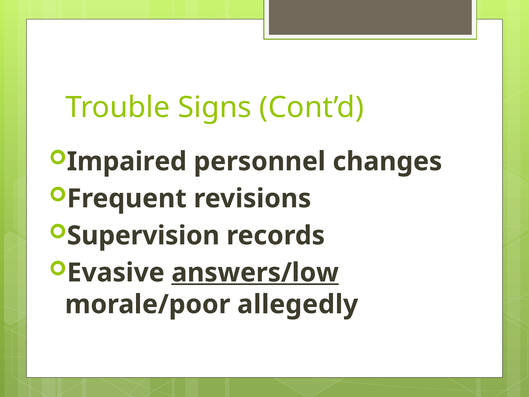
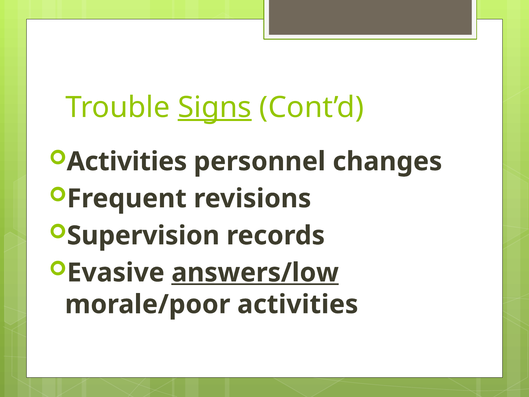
Signs underline: none -> present
Impaired at (127, 161): Impaired -> Activities
morale/poor allegedly: allegedly -> activities
